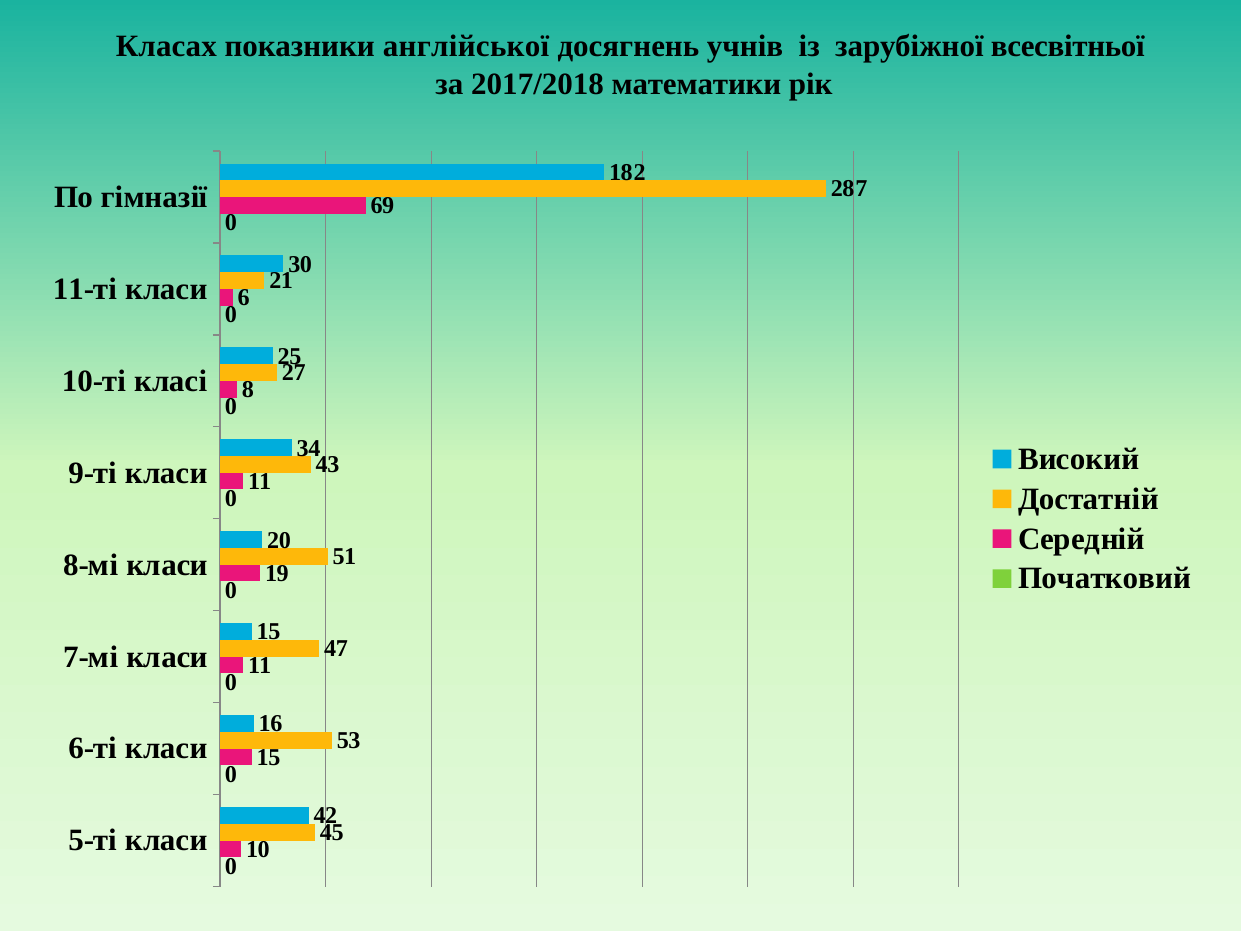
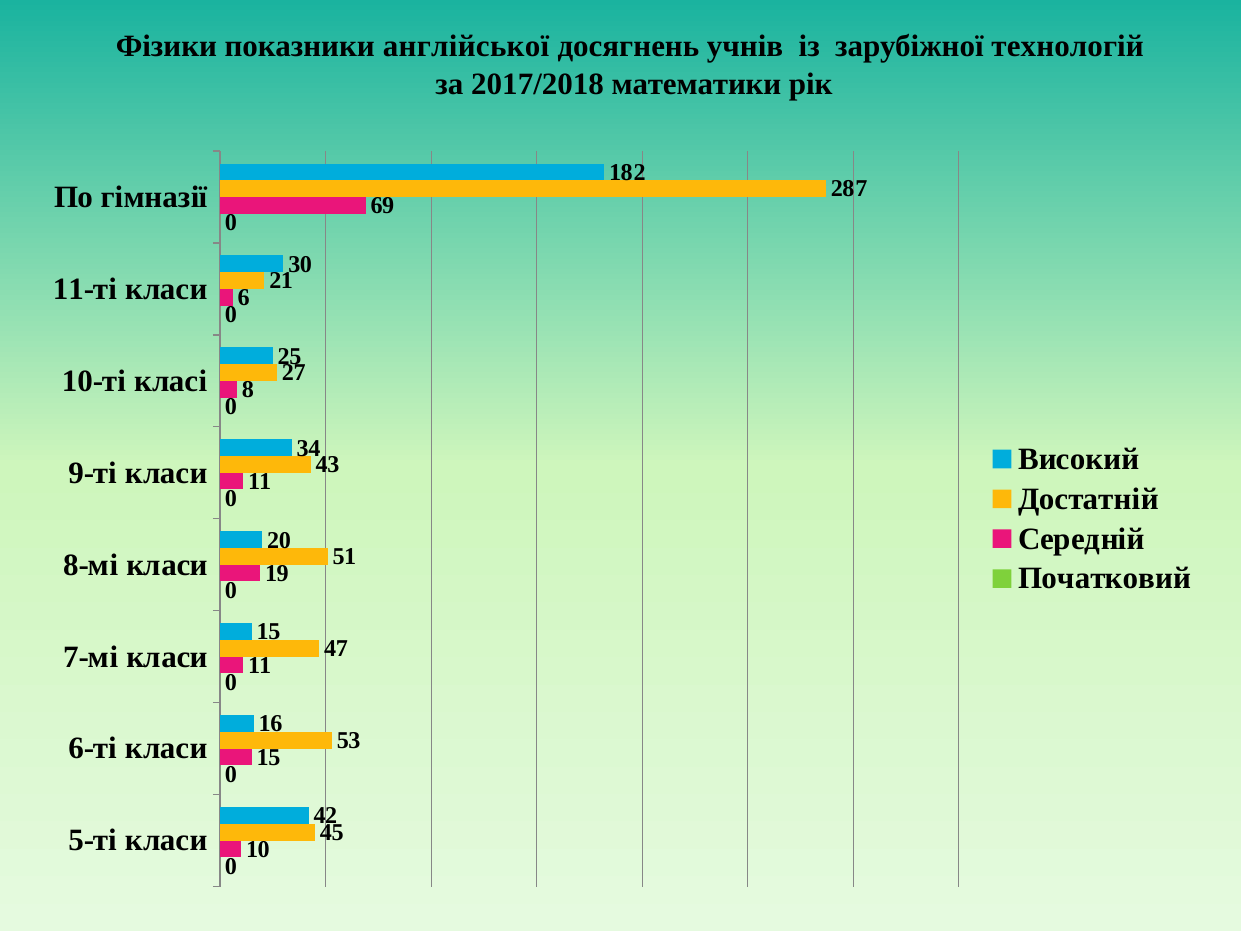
Класах: Класах -> Фізики
всесвітньої: всесвітньої -> технологій
